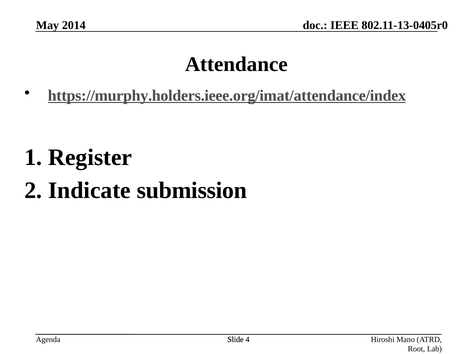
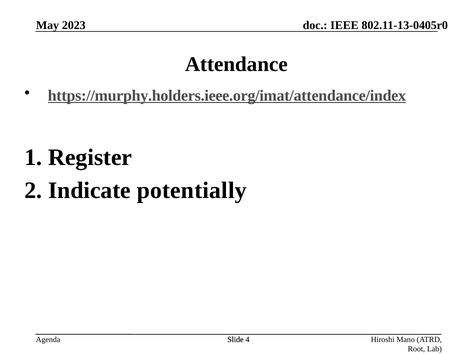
2014: 2014 -> 2023
submission: submission -> potentially
